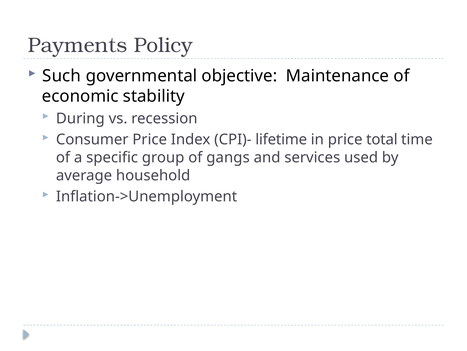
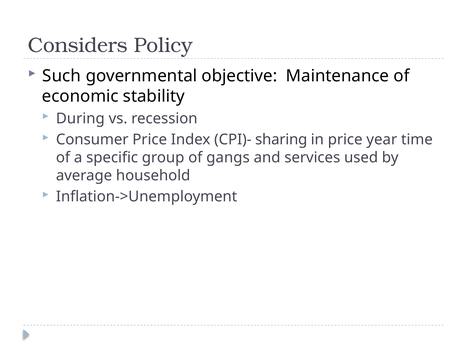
Payments: Payments -> Considers
lifetime: lifetime -> sharing
total: total -> year
